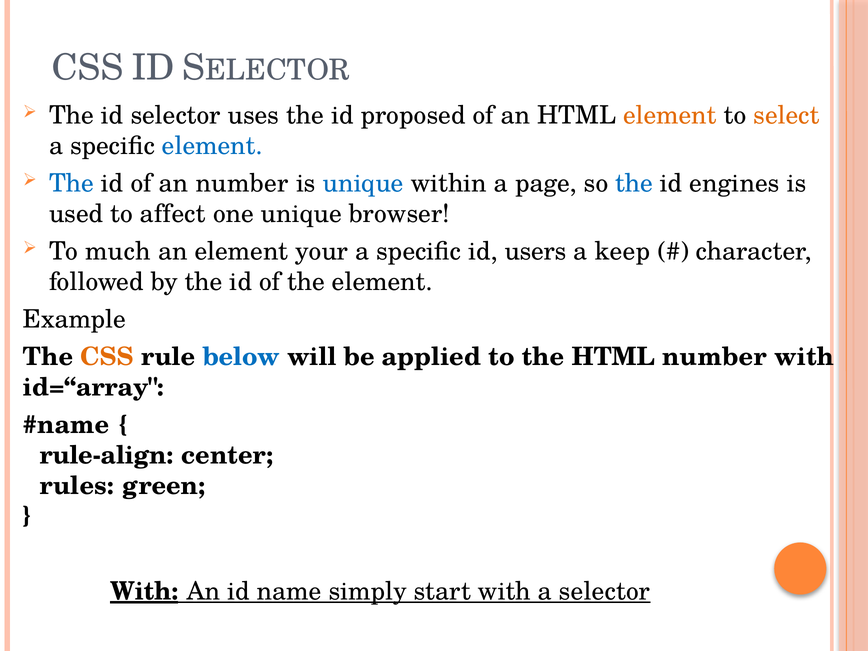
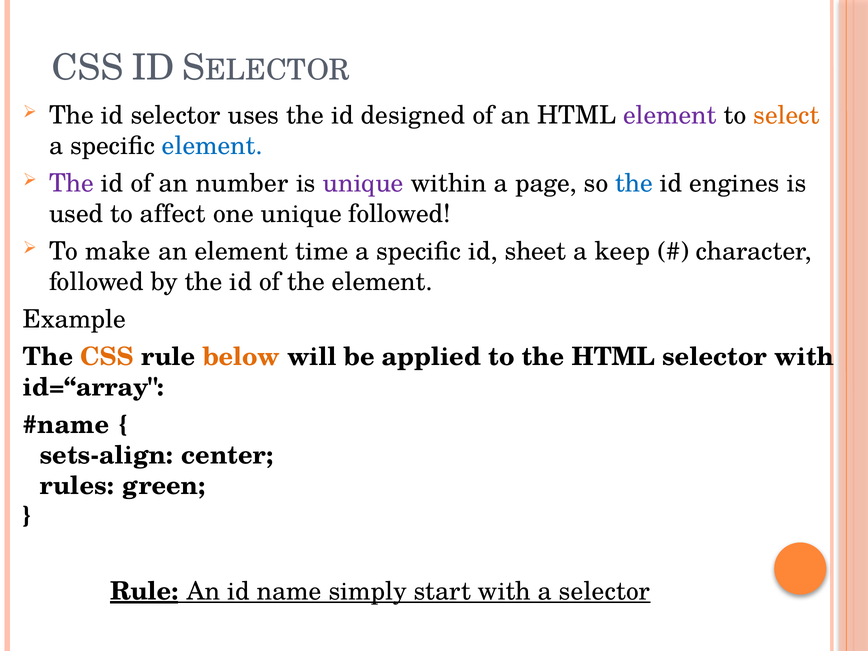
proposed: proposed -> designed
element at (670, 115) colour: orange -> purple
The at (72, 183) colour: blue -> purple
unique at (363, 183) colour: blue -> purple
unique browser: browser -> followed
much: much -> make
your: your -> time
users: users -> sheet
below colour: blue -> orange
HTML number: number -> selector
rule-align: rule-align -> sets-align
With at (144, 591): With -> Rule
